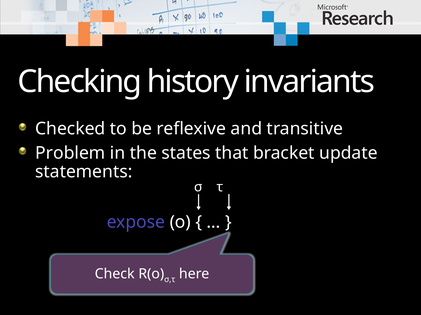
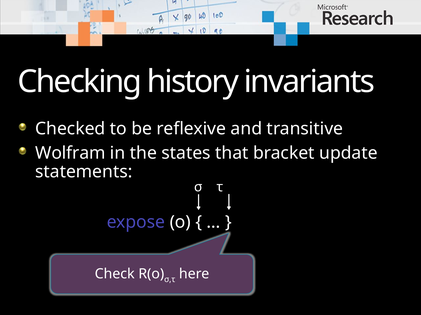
Problem: Problem -> Wolfram
